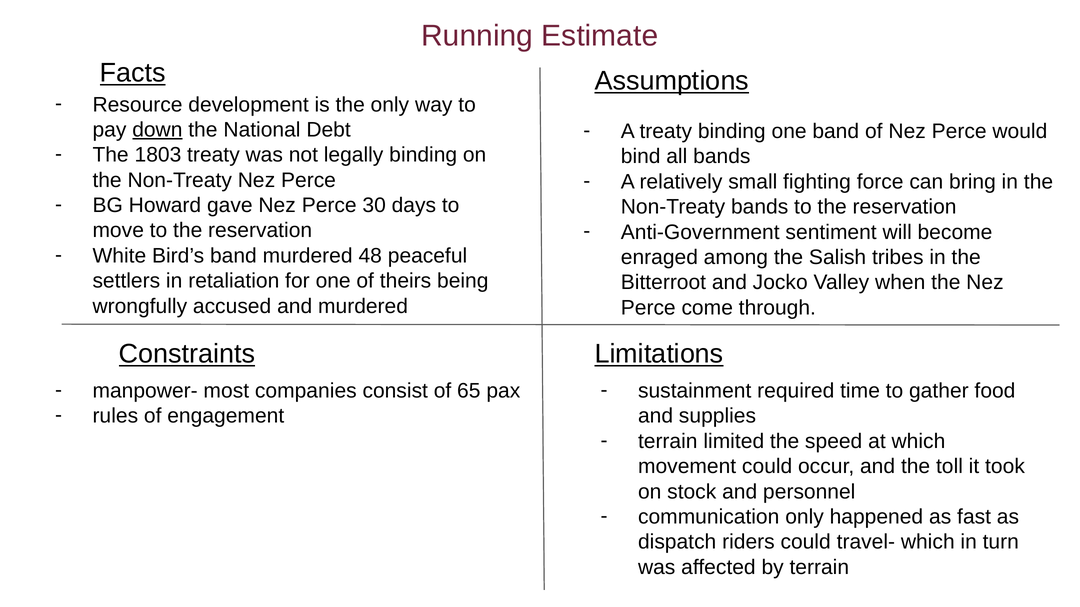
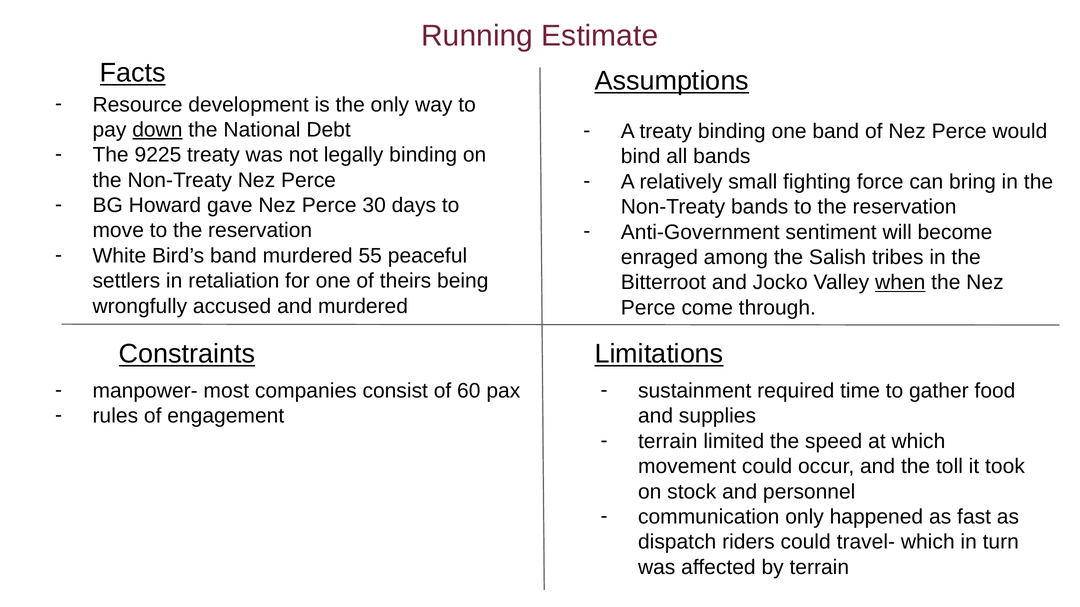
1803: 1803 -> 9225
48: 48 -> 55
when underline: none -> present
65: 65 -> 60
